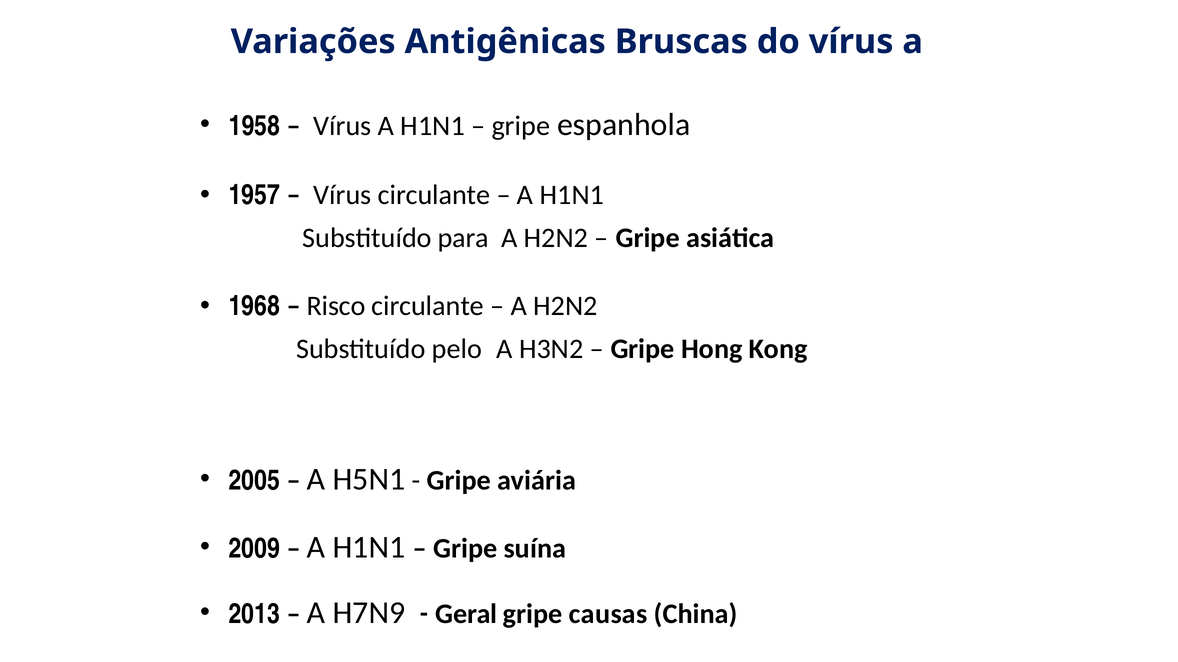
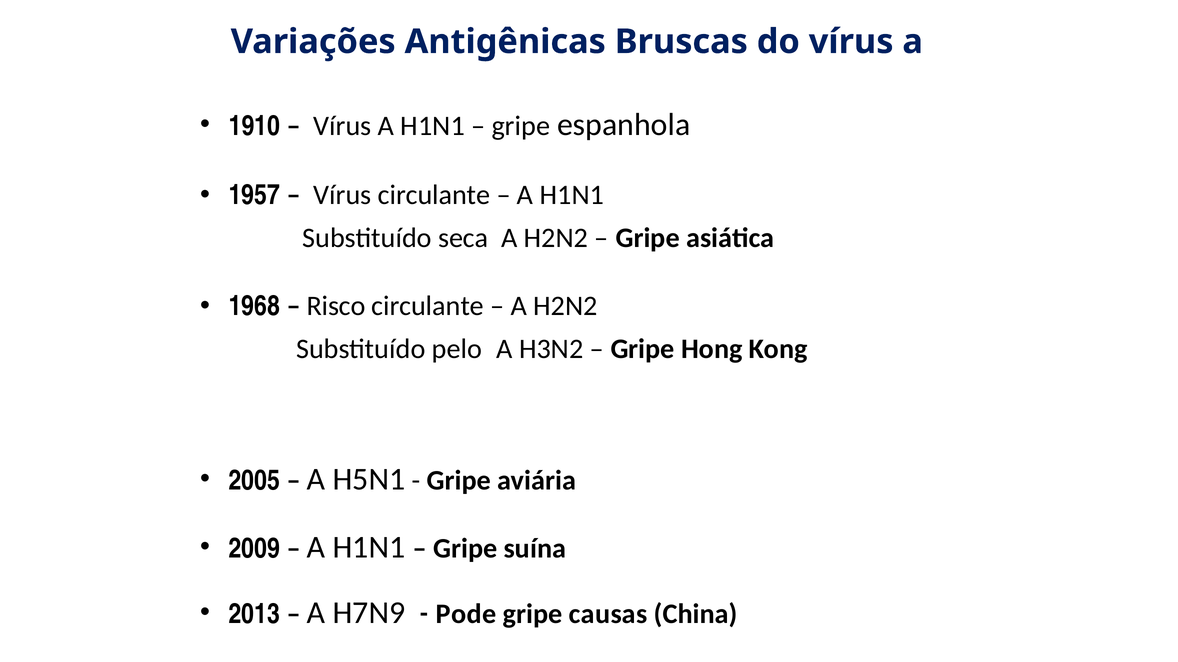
1958: 1958 -> 1910
para: para -> seca
Geral: Geral -> Pode
